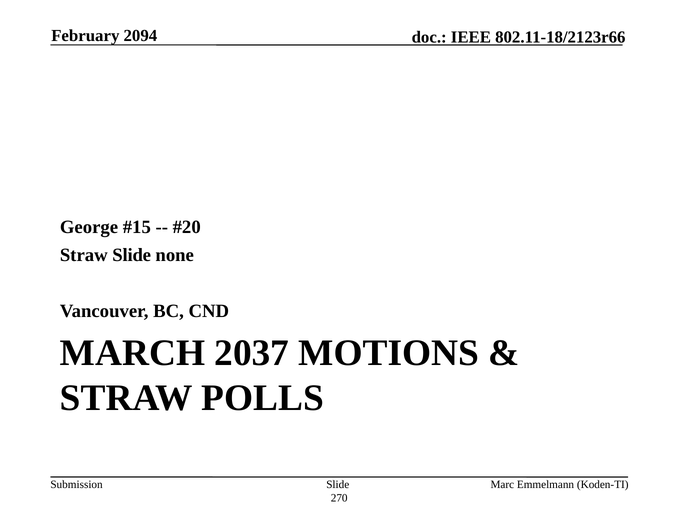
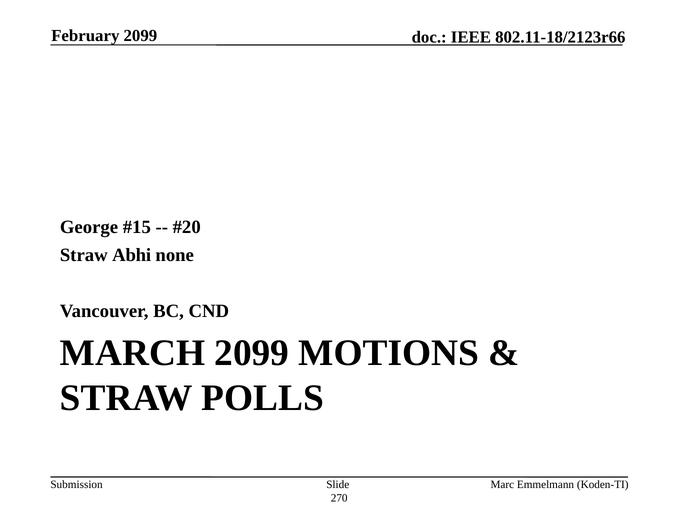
February 2094: 2094 -> 2099
Straw Slide: Slide -> Abhi
MARCH 2037: 2037 -> 2099
